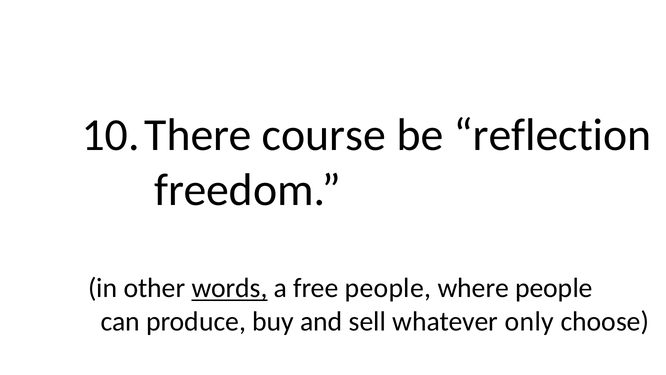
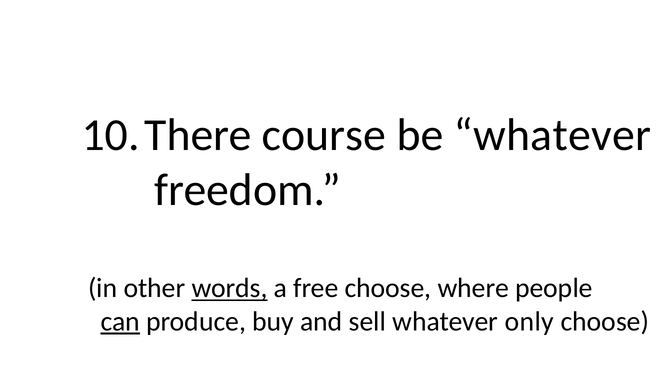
be reflection: reflection -> whatever
free people: people -> choose
can underline: none -> present
